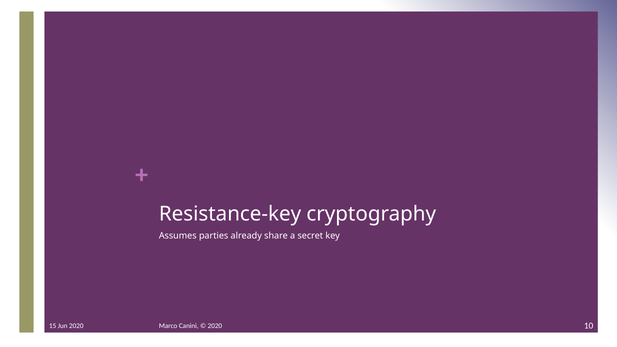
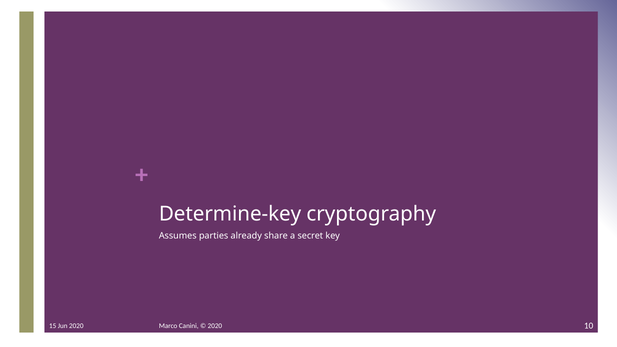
Resistance-key: Resistance-key -> Determine-key
